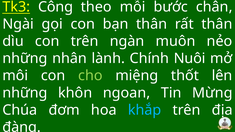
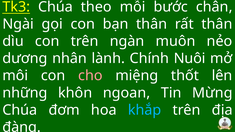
Tk3 Công: Công -> Chúa
những at (25, 58): những -> dương
cho colour: light green -> pink
